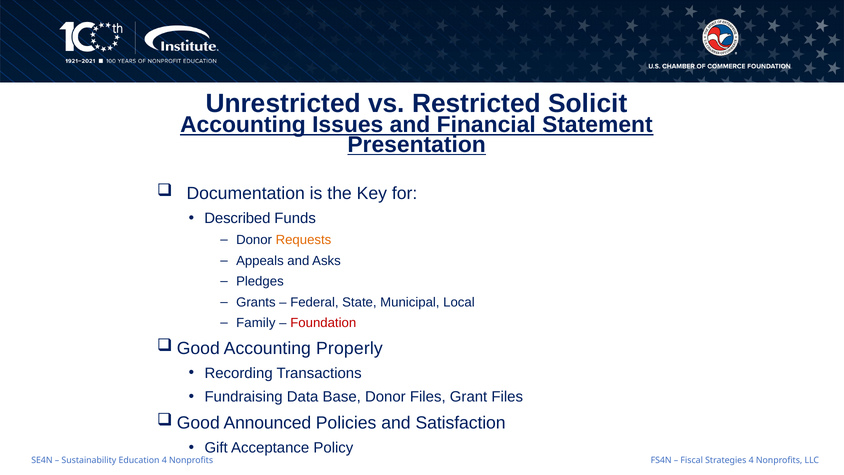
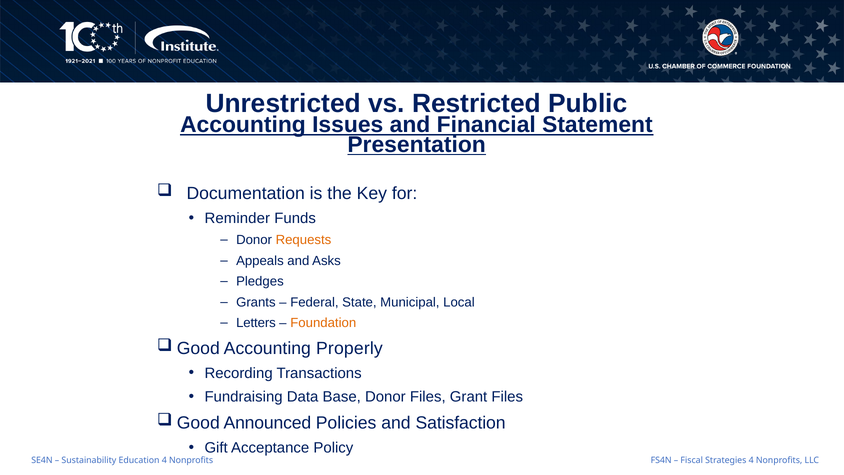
Solicit: Solicit -> Public
Described: Described -> Reminder
Family: Family -> Letters
Foundation colour: red -> orange
